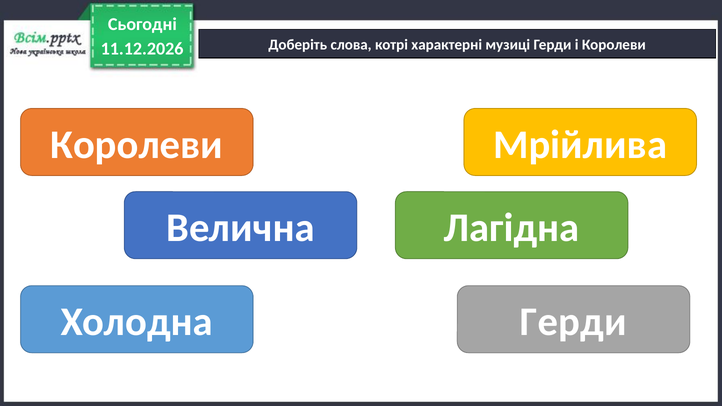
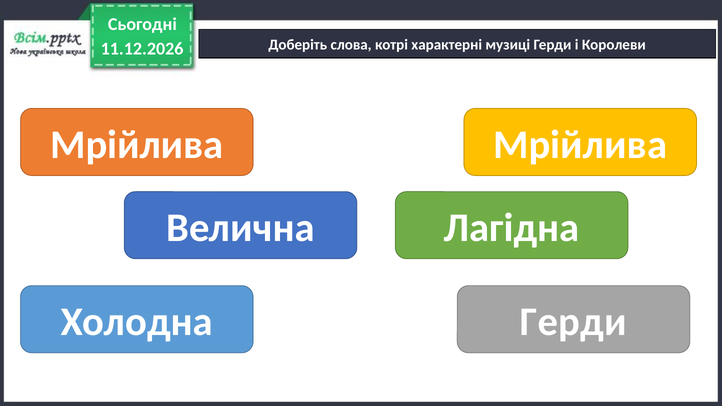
Королеви at (137, 145): Королеви -> Мрійлива
